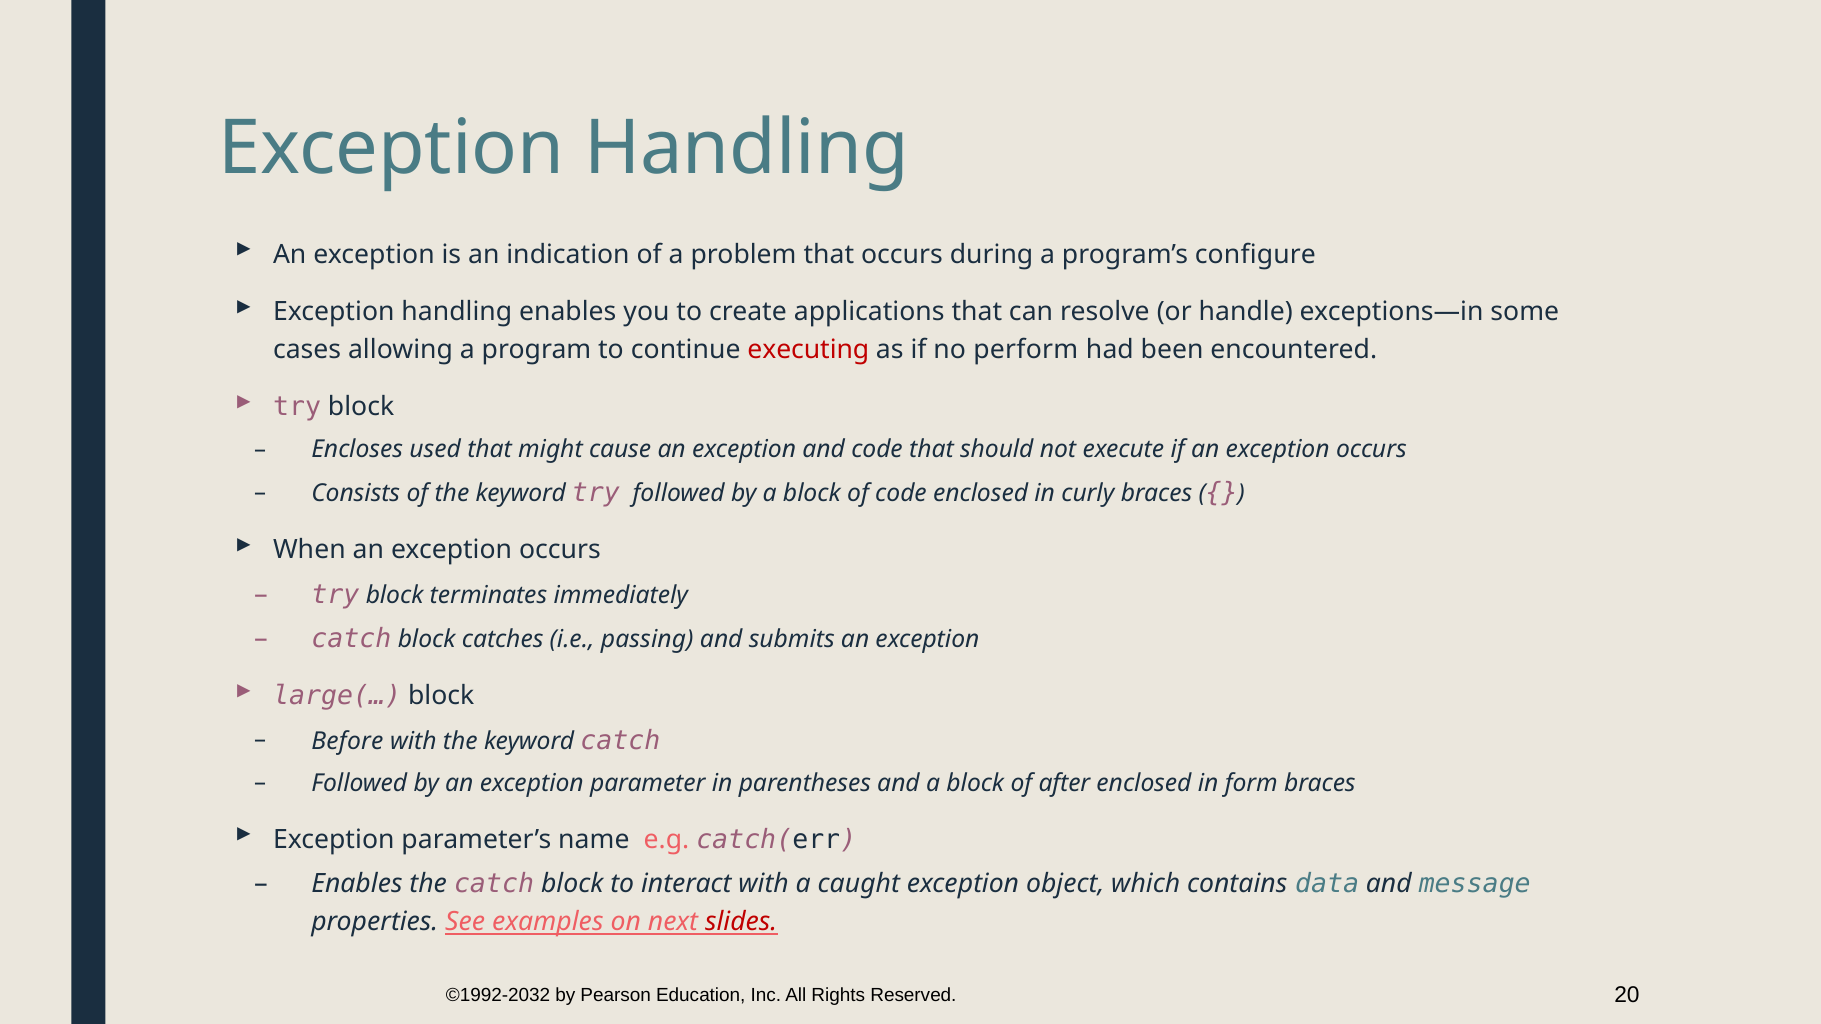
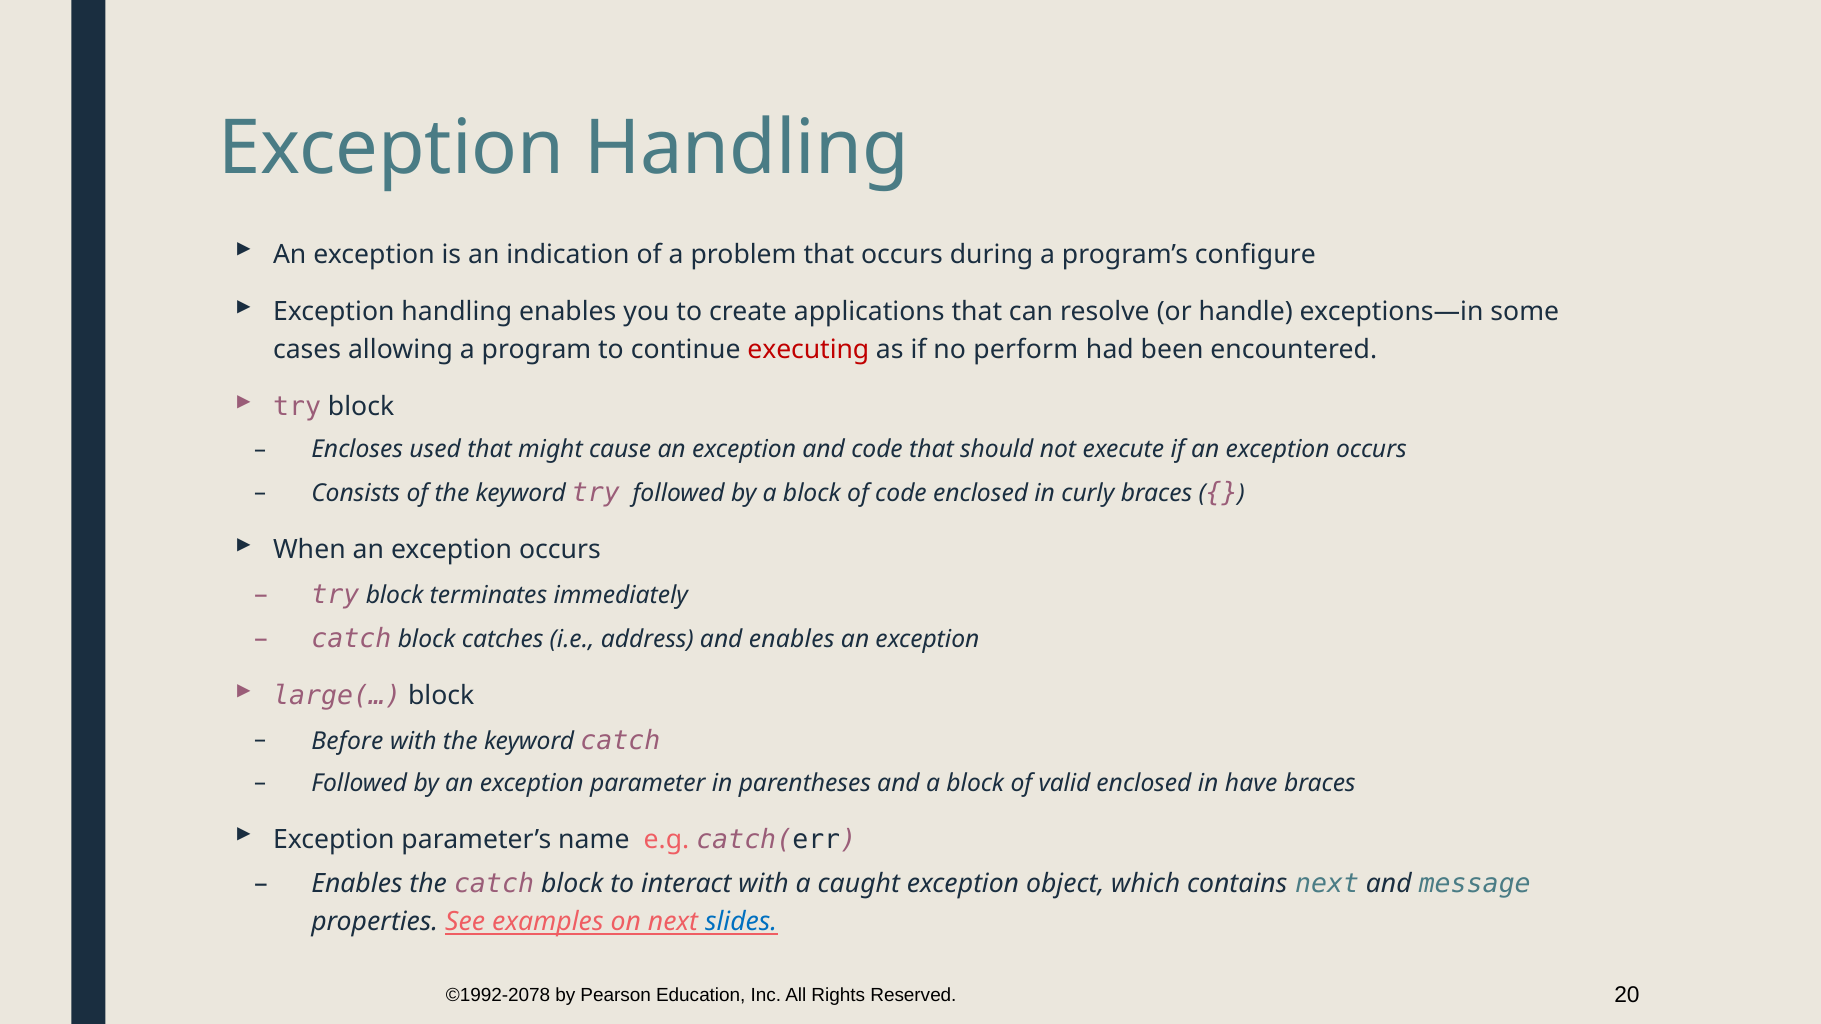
passing: passing -> address
and submits: submits -> enables
after: after -> valid
form: form -> have
contains data: data -> next
slides colour: red -> blue
©1992-2032: ©1992-2032 -> ©1992-2078
